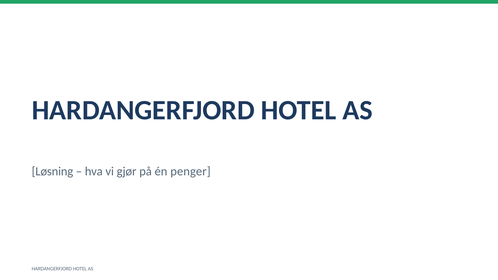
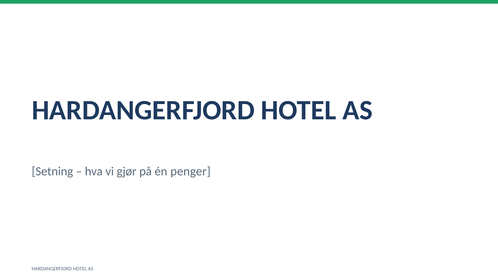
Løsning: Løsning -> Setning
